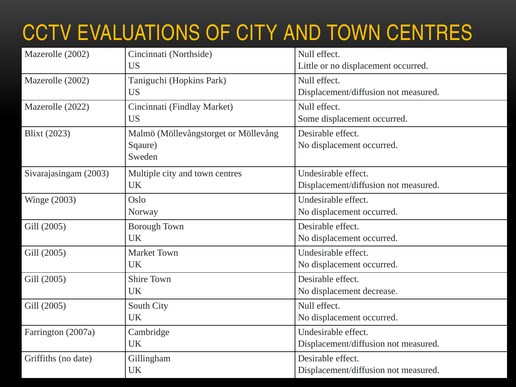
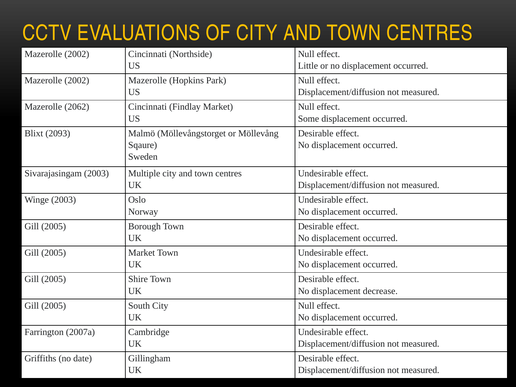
2002 Taniguchi: Taniguchi -> Mazerolle
2022: 2022 -> 2062
2023: 2023 -> 2093
